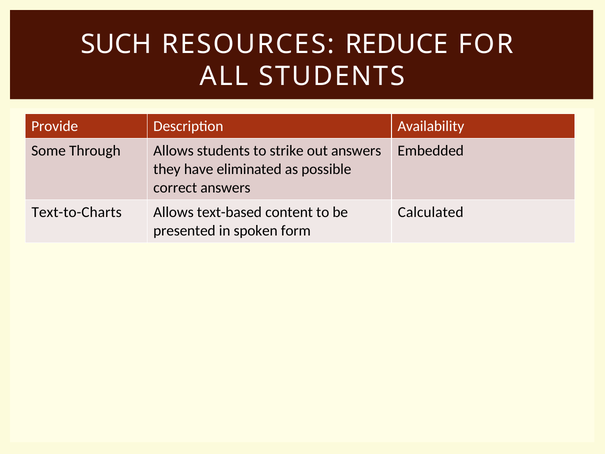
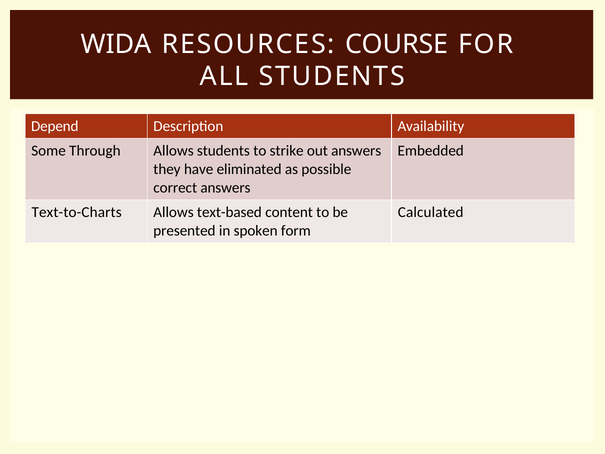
SUCH: SUCH -> WIDA
REDUCE: REDUCE -> COURSE
Provide: Provide -> Depend
